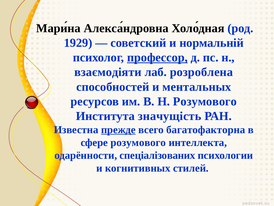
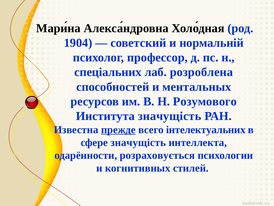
1929: 1929 -> 1904
профессор underline: present -> none
взаємодіяти: взаємодіяти -> спеціальних
багатофакторна: багатофакторна -> інтелектуальних
сфере розумового: розумового -> значущість
спеціалізованих: спеціалізованих -> розраховується
